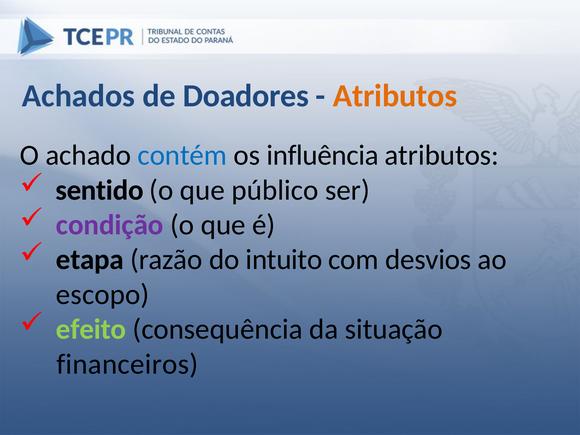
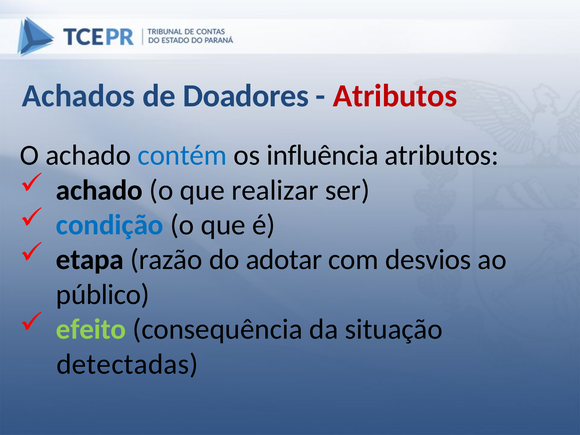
Atributos at (395, 96) colour: orange -> red
sentido at (100, 190): sentido -> achado
público: público -> realizar
condição colour: purple -> blue
intuito: intuito -> adotar
escopo: escopo -> público
financeiros: financeiros -> detectadas
